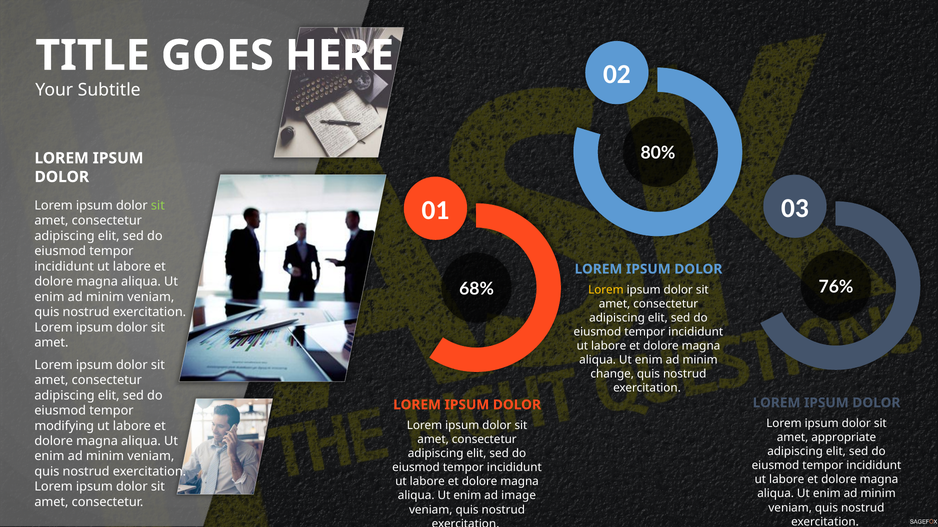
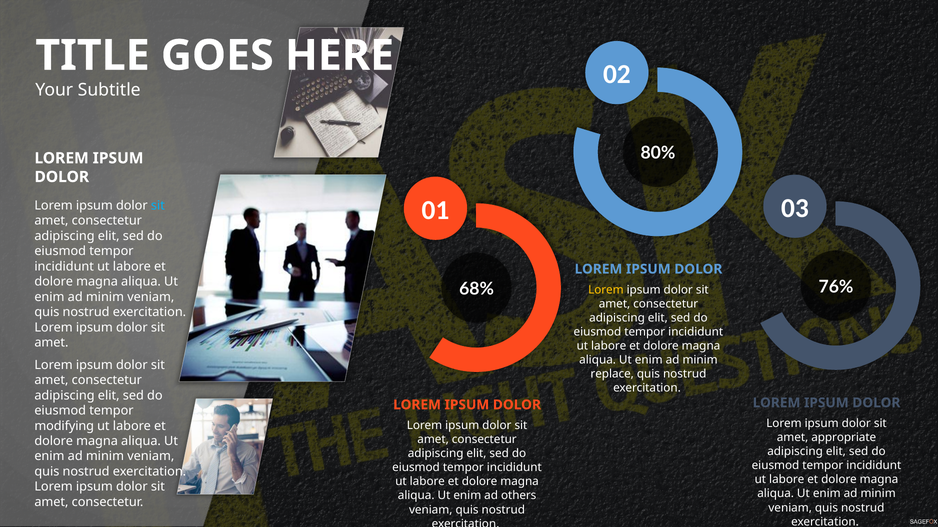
sit at (158, 206) colour: light green -> light blue
change: change -> replace
image: image -> others
